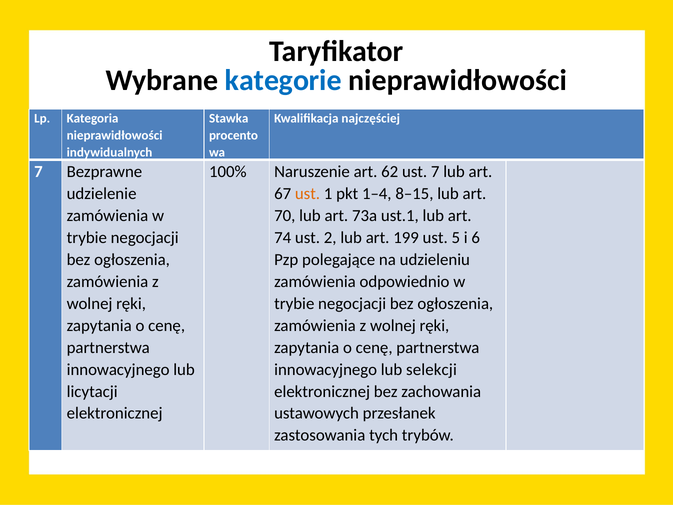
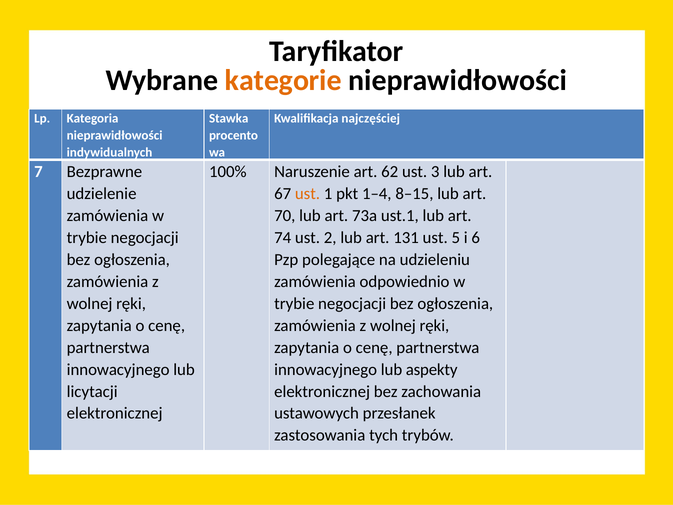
kategorie colour: blue -> orange
ust 7: 7 -> 3
199: 199 -> 131
selekcji: selekcji -> aspekty
